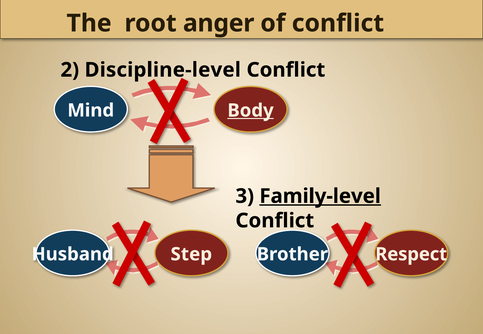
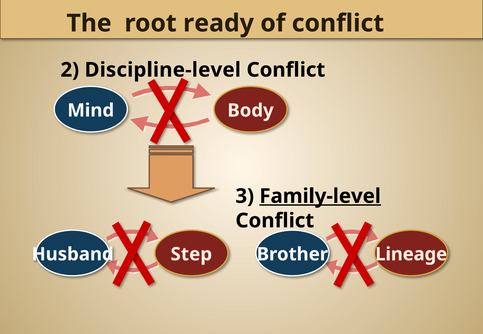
anger: anger -> ready
Body underline: present -> none
Respect: Respect -> Lineage
